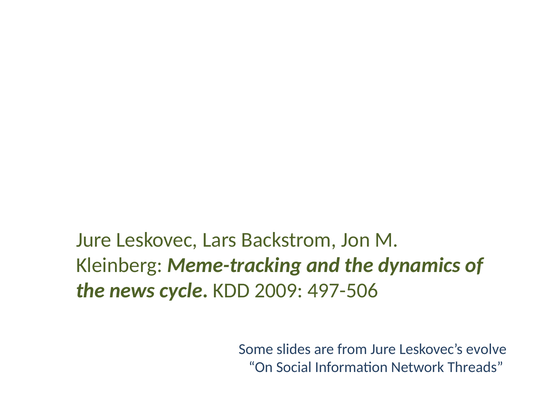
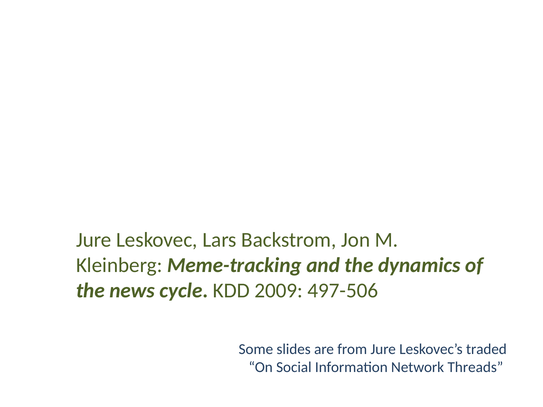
evolve: evolve -> traded
